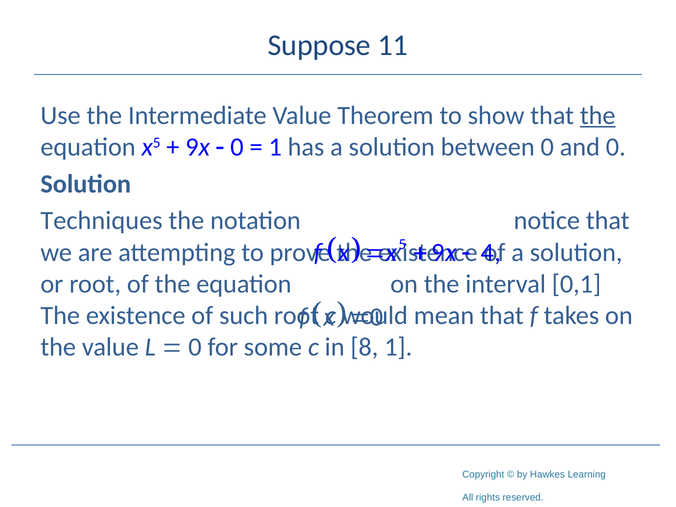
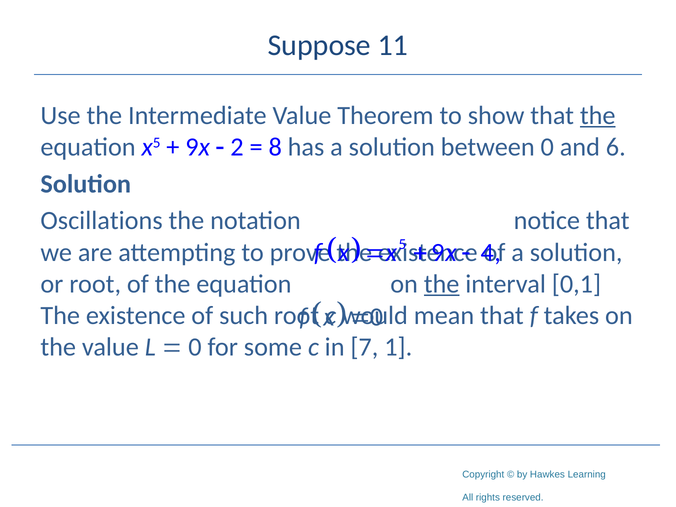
0 at (237, 147): 0 -> 2
1 at (275, 147): 1 -> 8
and 0: 0 -> 6
Techniques: Techniques -> Oscillations
the at (442, 284) underline: none -> present
8: 8 -> 7
